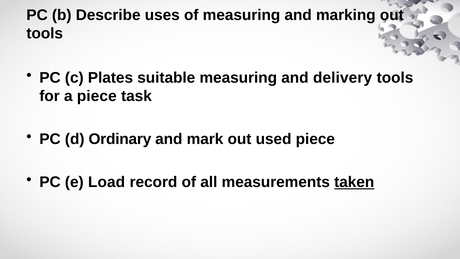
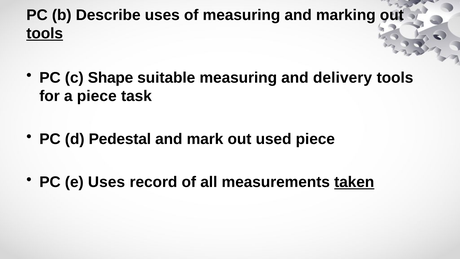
tools at (45, 33) underline: none -> present
Plates: Plates -> Shape
Ordinary: Ordinary -> Pedestal
e Load: Load -> Uses
